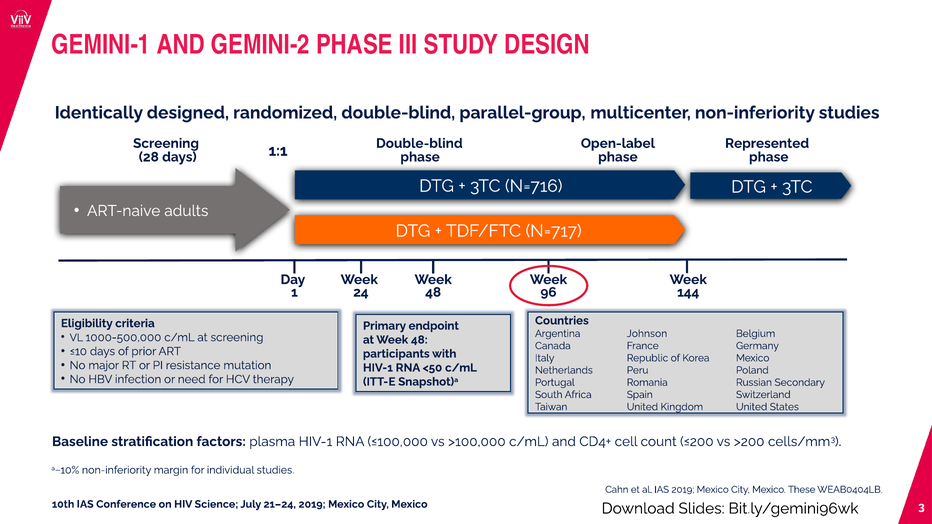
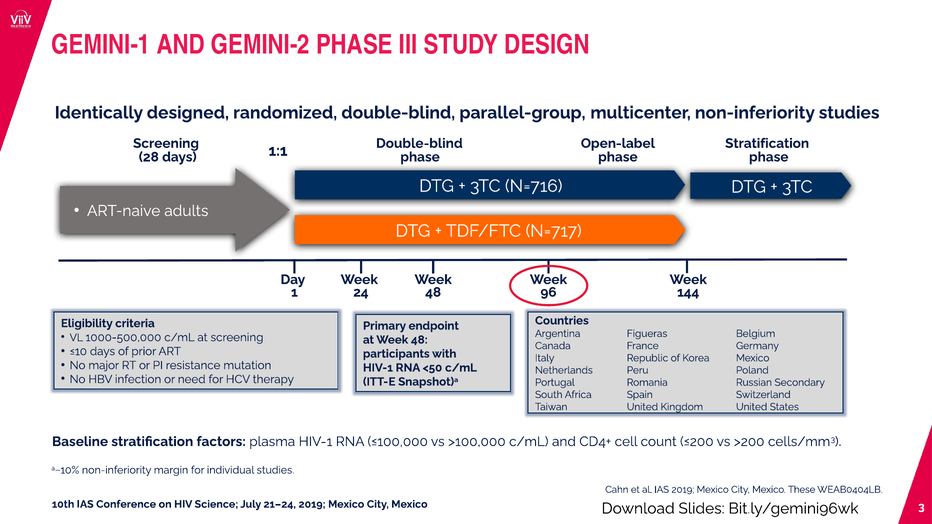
Represented at (767, 143): Represented -> Stratification
Johnson: Johnson -> Figueras
